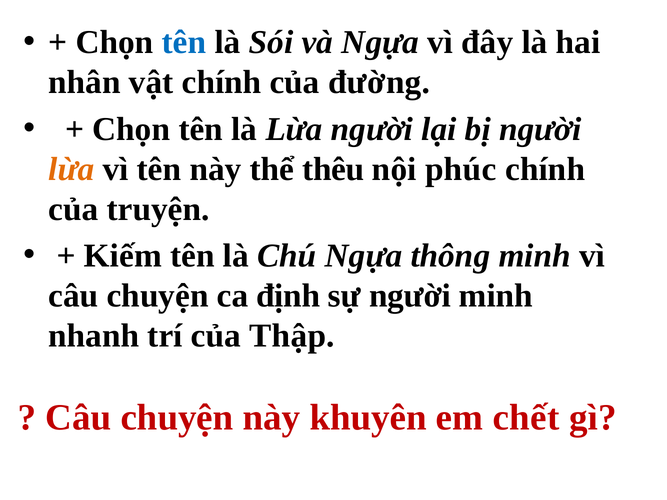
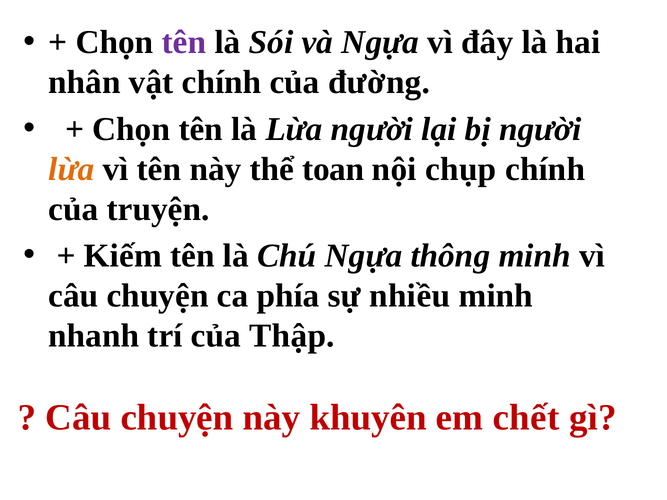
tên at (184, 42) colour: blue -> purple
thêu: thêu -> toan
phúc: phúc -> chụp
định: định -> phía
sự người: người -> nhiều
